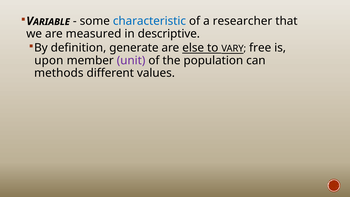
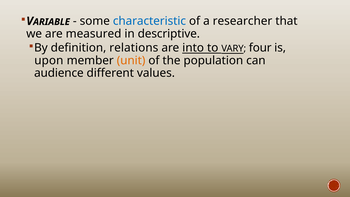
generate: generate -> relations
else: else -> into
free: free -> four
unit colour: purple -> orange
methods: methods -> audience
